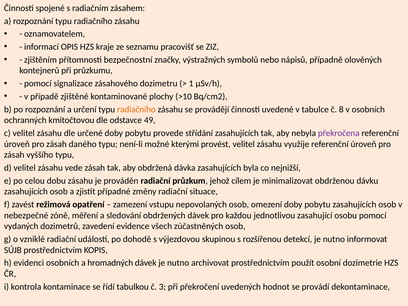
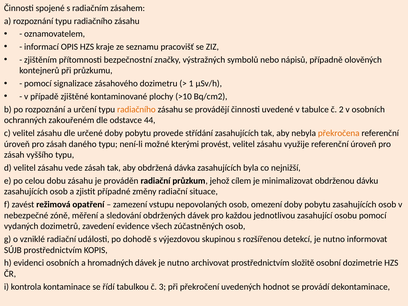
8: 8 -> 2
kmitočtovou: kmitočtovou -> zakouřeném
49: 49 -> 44
překročena colour: purple -> orange
použít: použít -> složitě
